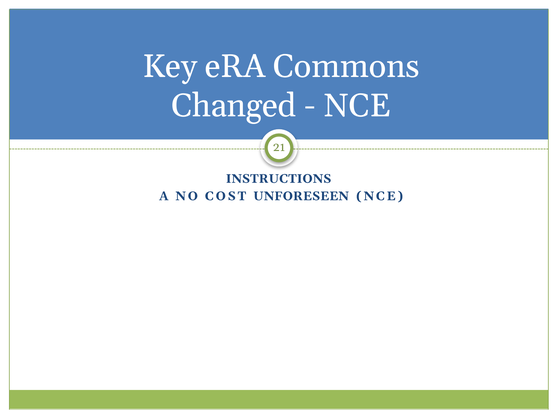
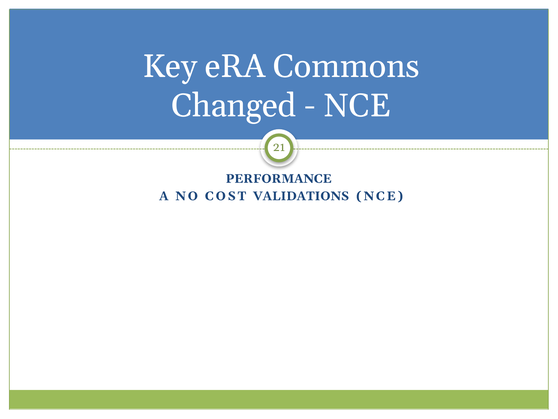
INSTRUCTIONS: INSTRUCTIONS -> PERFORMANCE
UNFORESEEN: UNFORESEEN -> VALIDATIONS
